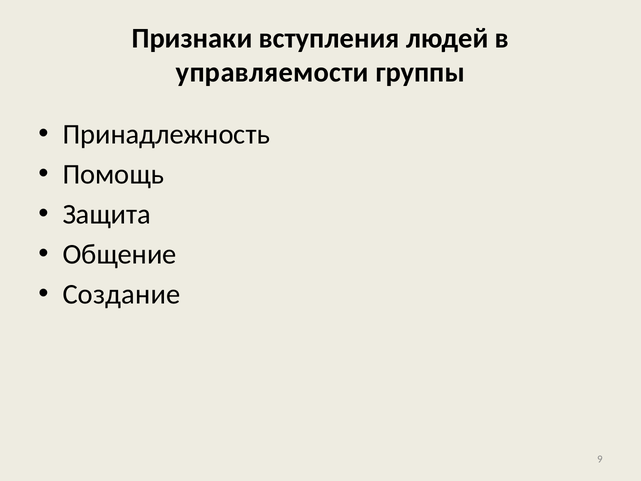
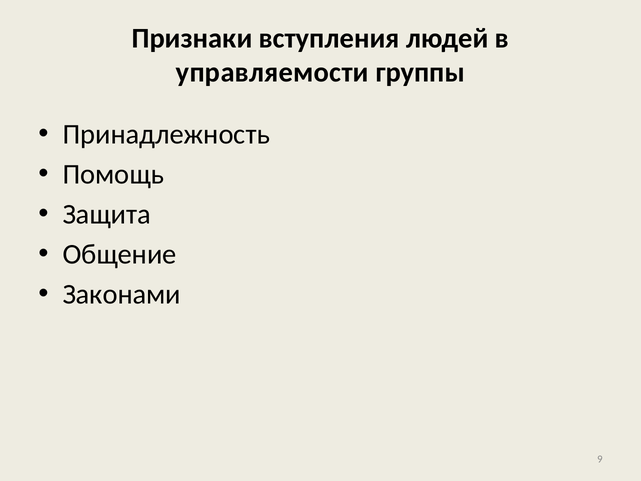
Создание: Создание -> Законами
